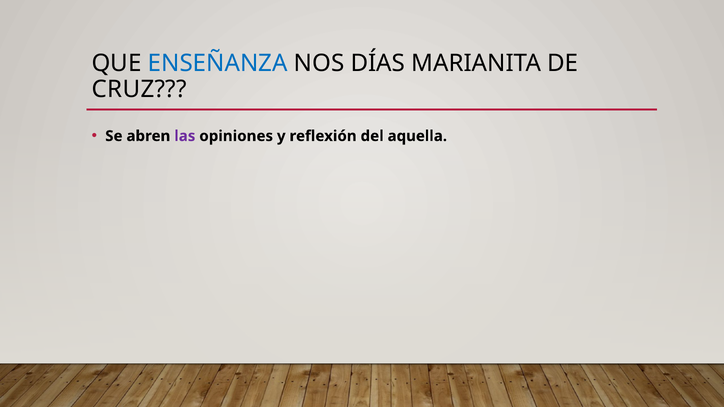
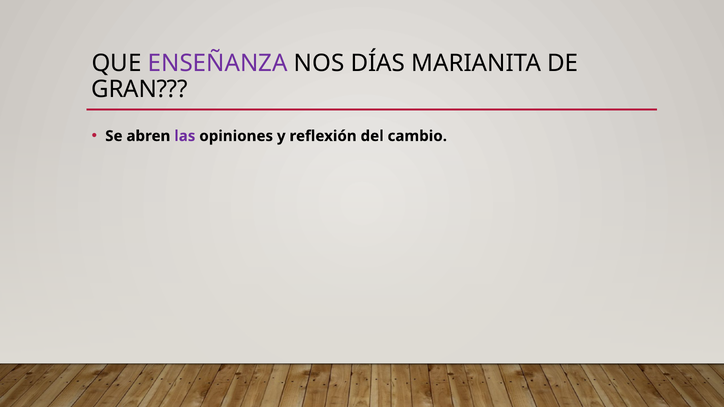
ENSEÑANZA colour: blue -> purple
CRUZ: CRUZ -> GRAN
aquella: aquella -> cambio
